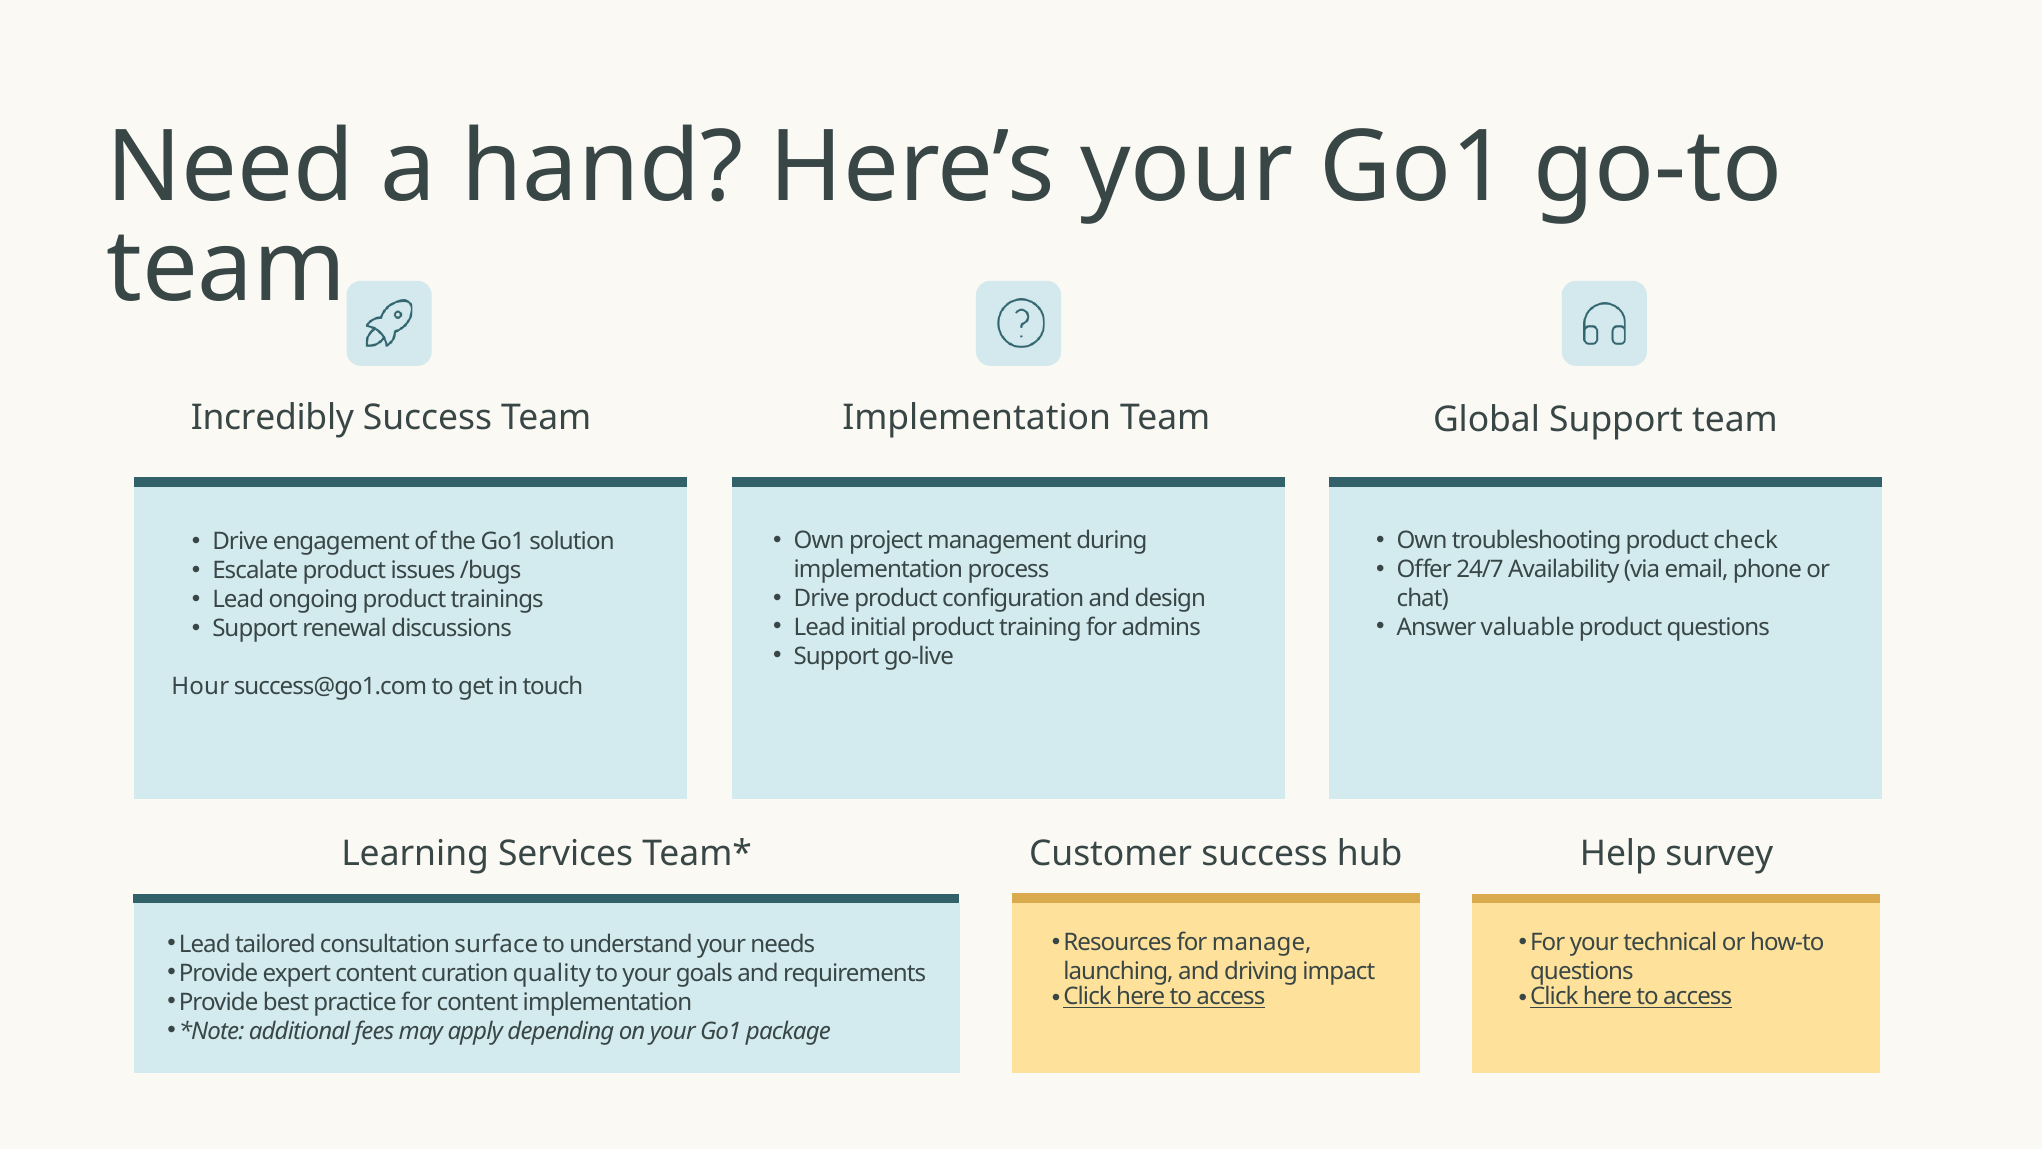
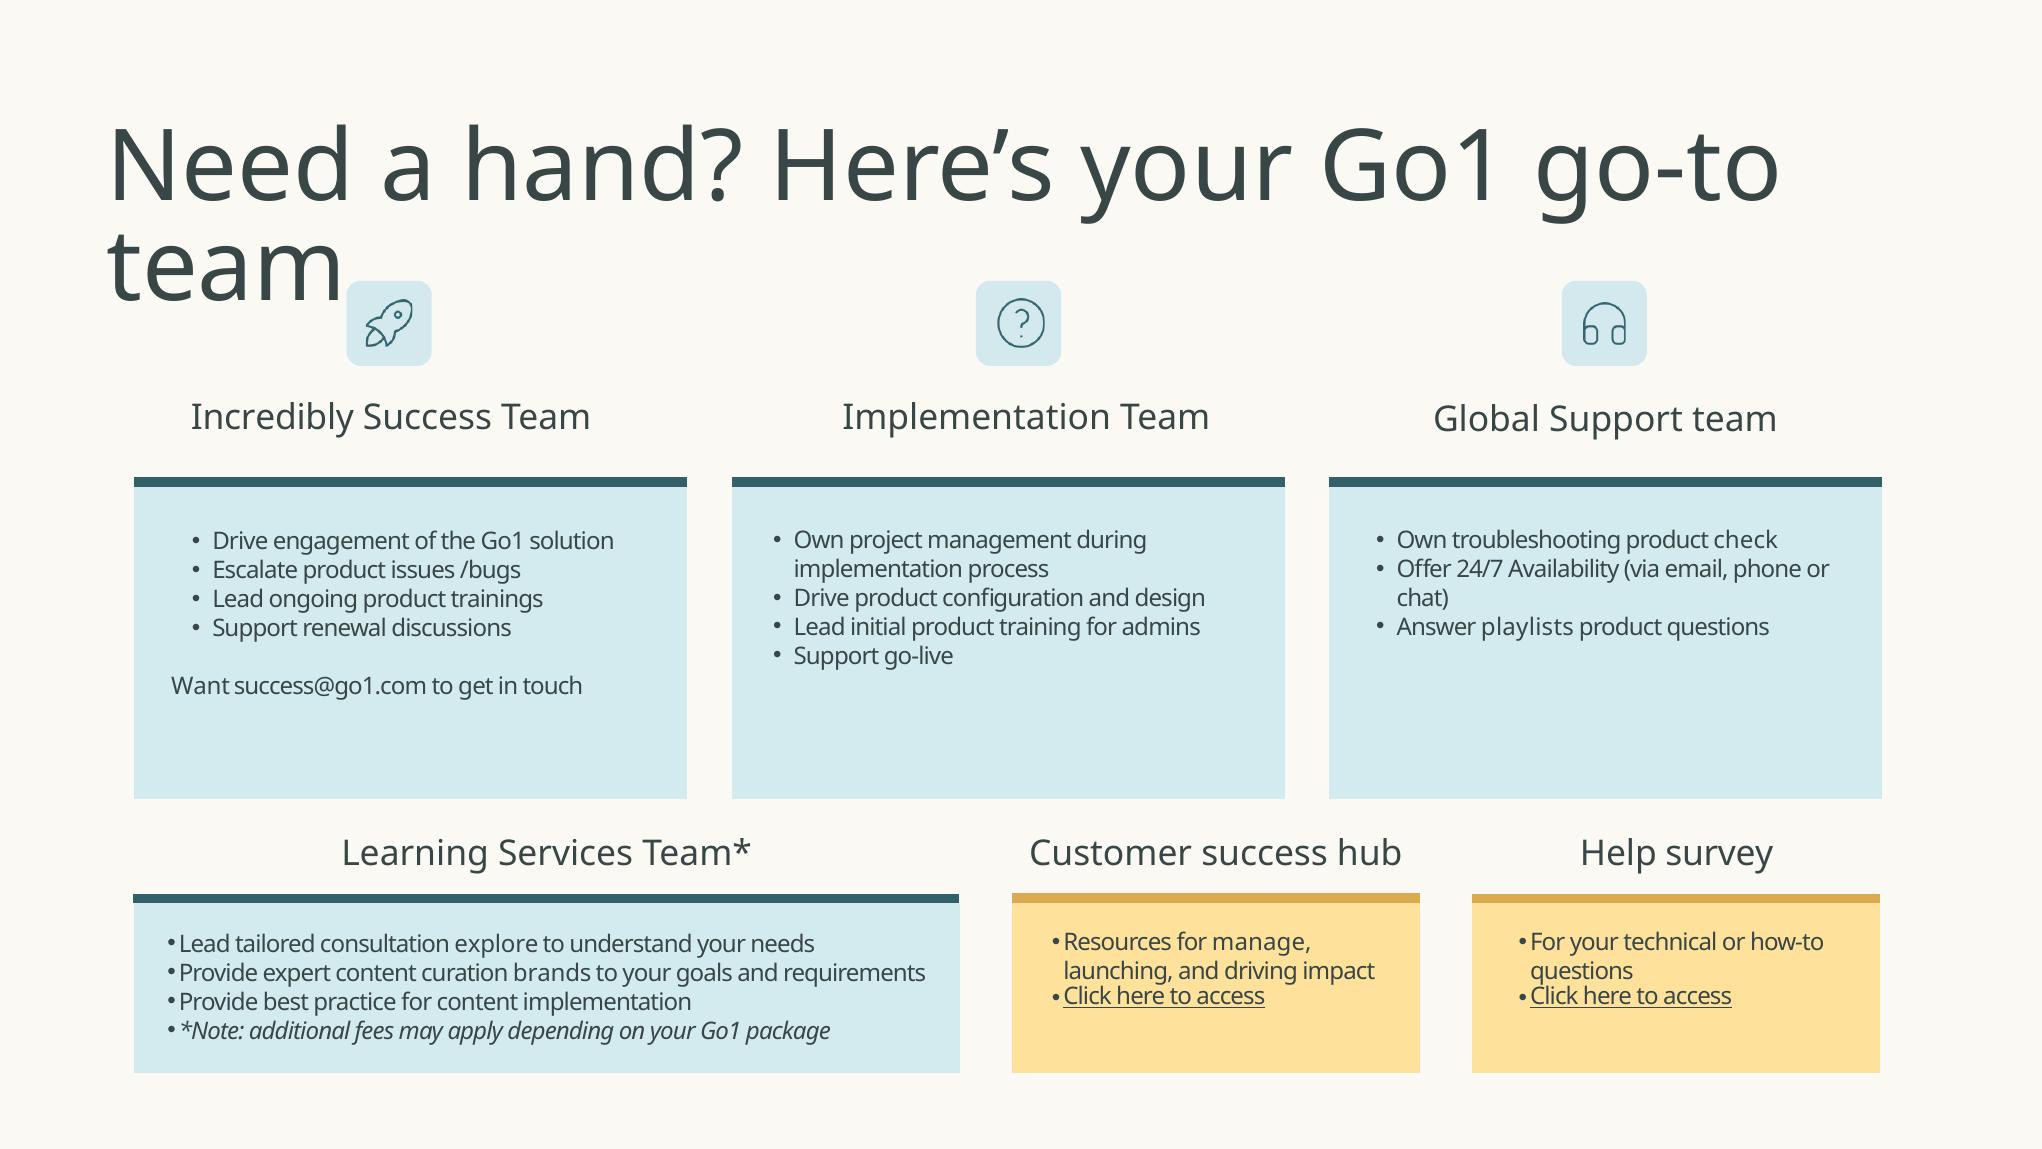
valuable: valuable -> playlists
Hour: Hour -> Want
surface: surface -> explore
quality: quality -> brands
